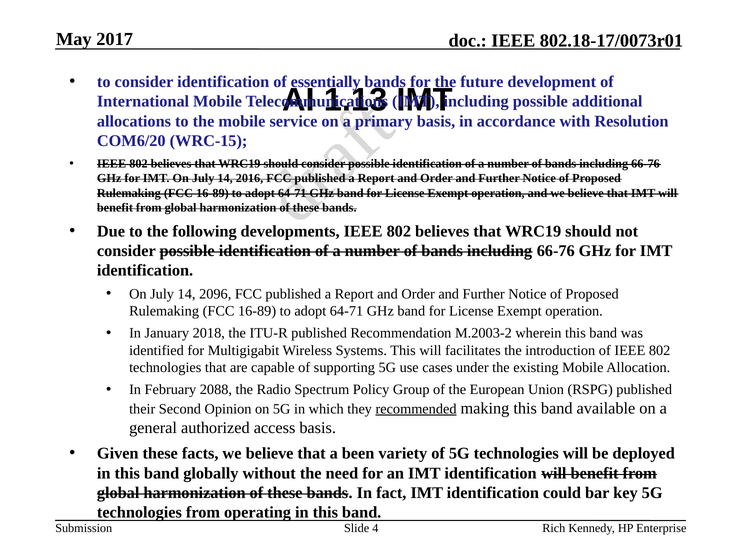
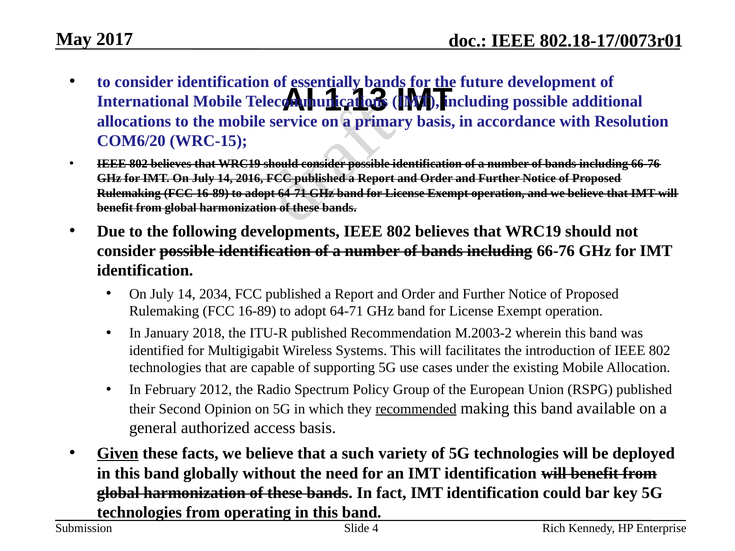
2096: 2096 -> 2034
2088: 2088 -> 2012
Given underline: none -> present
been: been -> such
